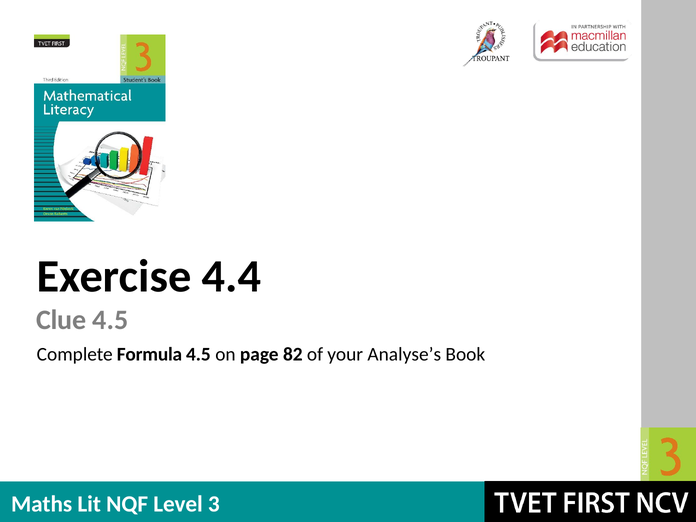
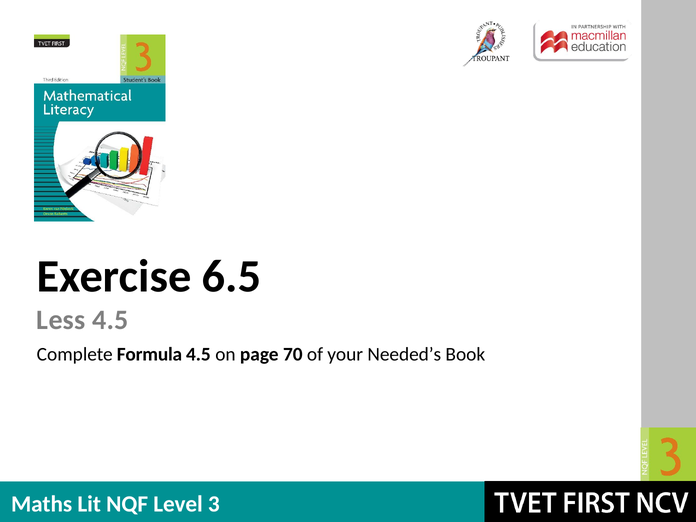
4.4: 4.4 -> 6.5
Clue: Clue -> Less
82: 82 -> 70
Analyse’s: Analyse’s -> Needed’s
